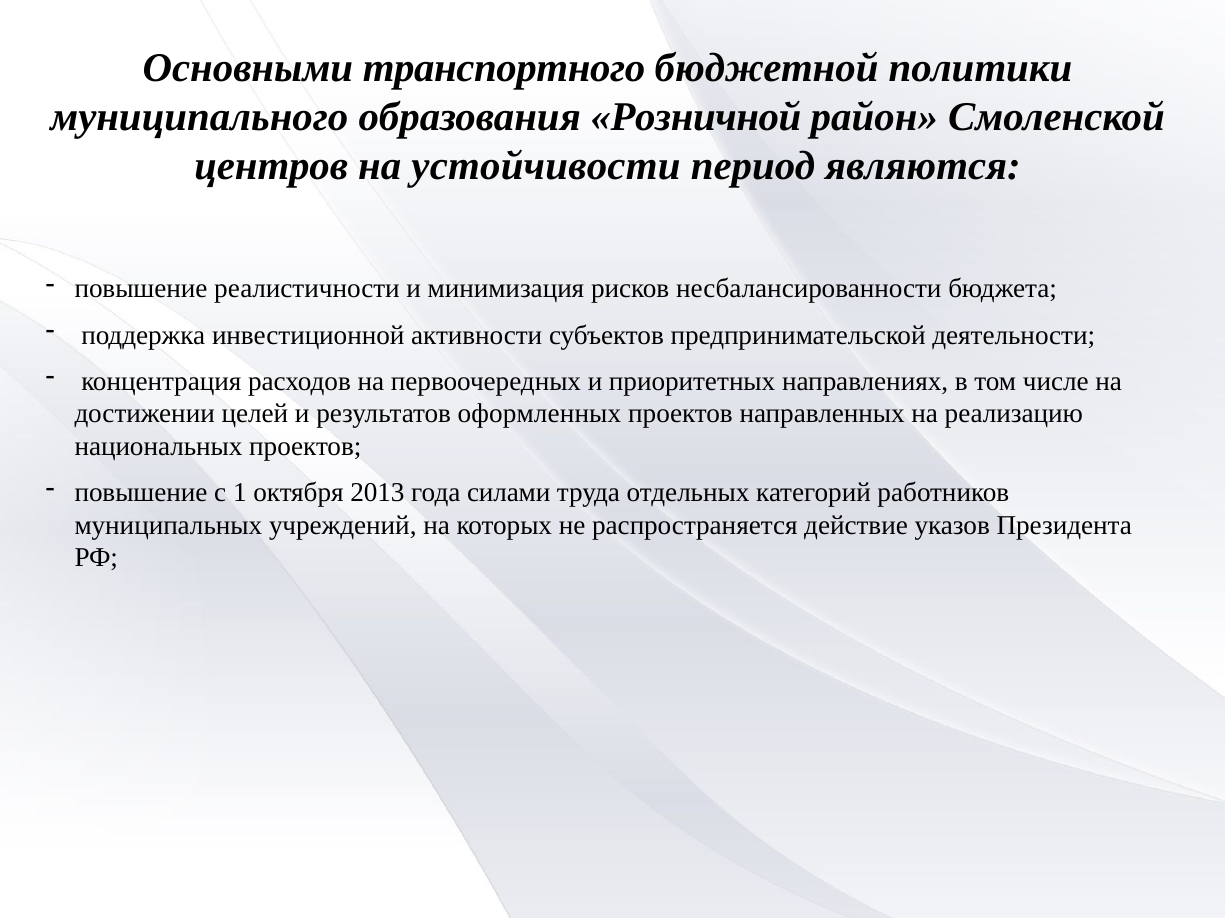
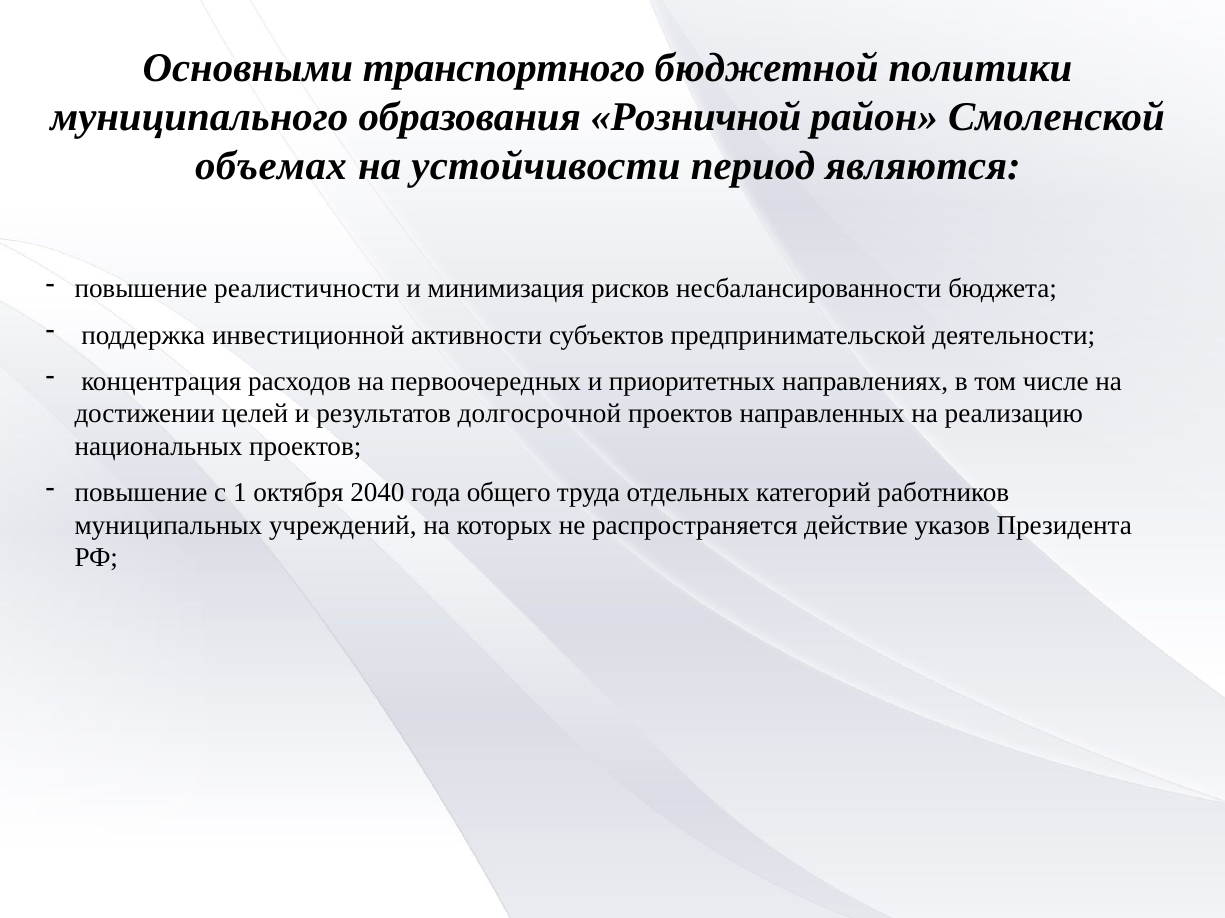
центров: центров -> объемах
оформленных: оформленных -> долгосрочной
2013: 2013 -> 2040
силами: силами -> общего
